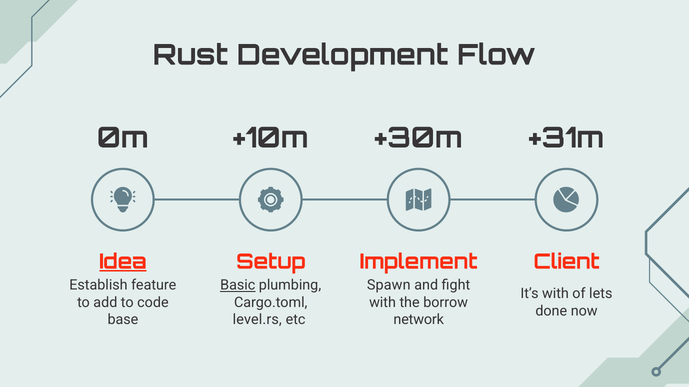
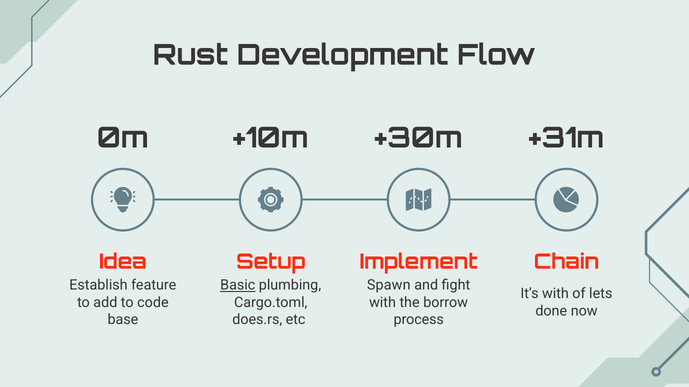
Idea underline: present -> none
Client: Client -> Chain
level.rs: level.rs -> does.rs
network: network -> process
